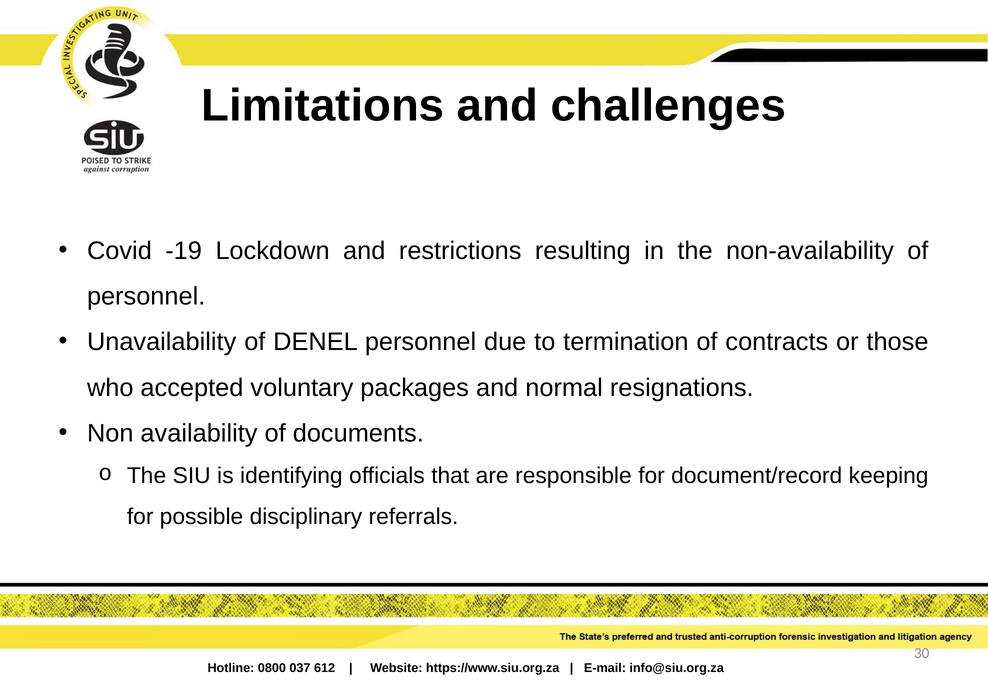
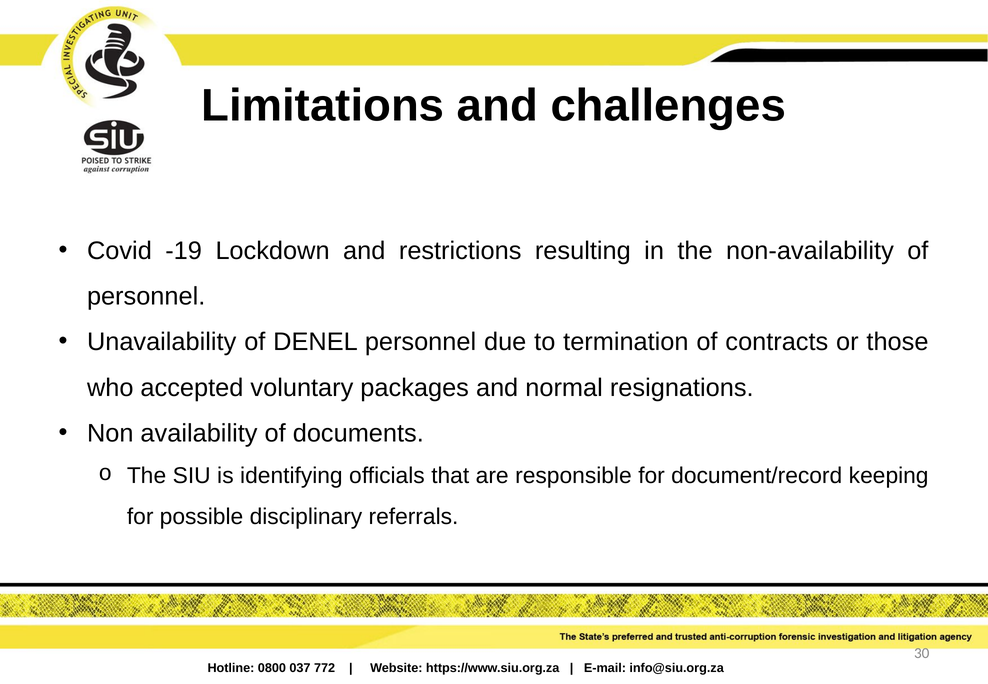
612: 612 -> 772
